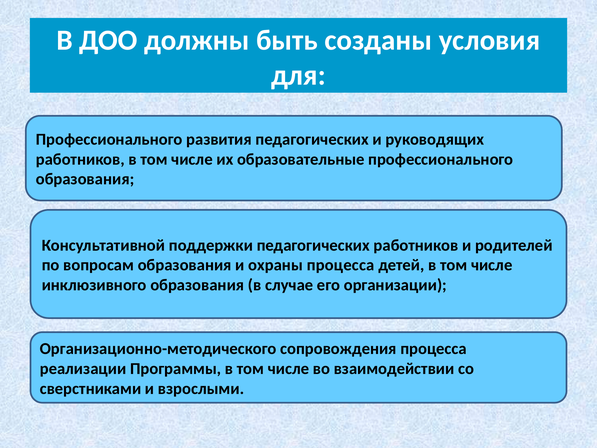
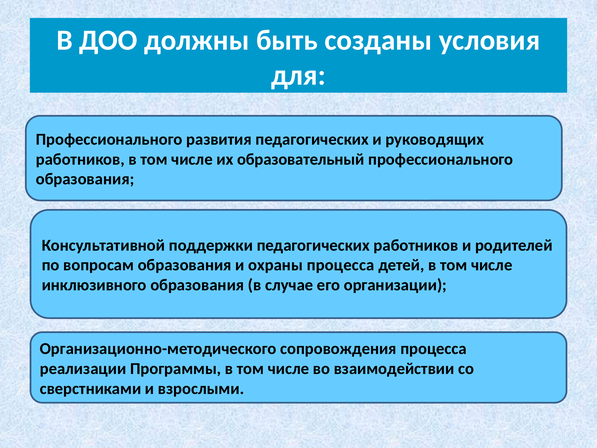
образовательные: образовательные -> образовательный
